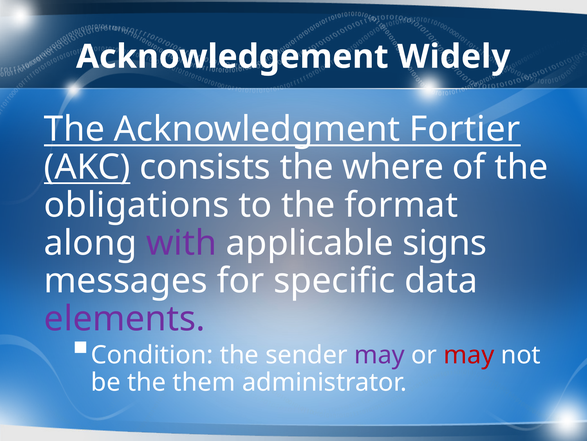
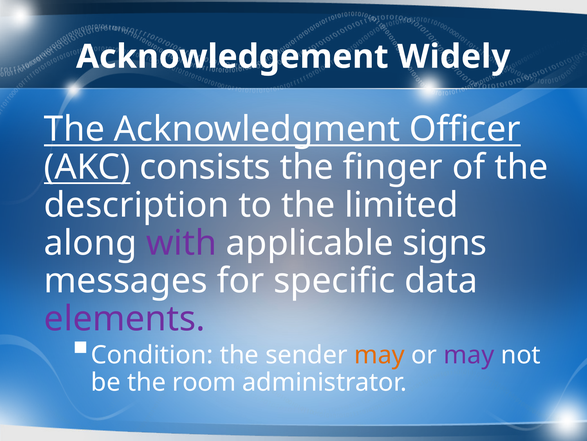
Fortier: Fortier -> Officer
where: where -> finger
obligations: obligations -> description
format: format -> limited
may at (379, 354) colour: purple -> orange
may at (469, 354) colour: red -> purple
them: them -> room
